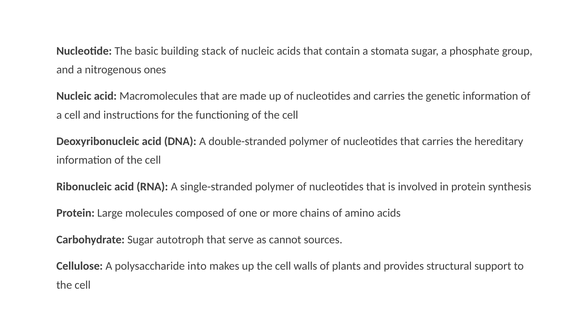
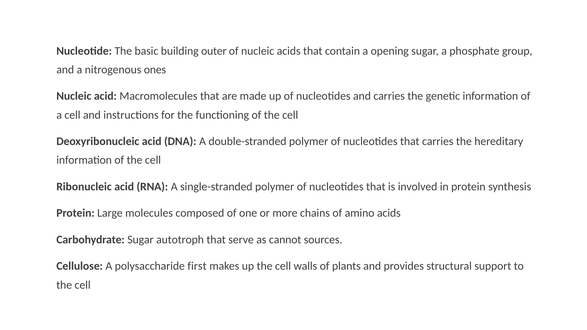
stack: stack -> outer
stomata: stomata -> opening
into: into -> first
